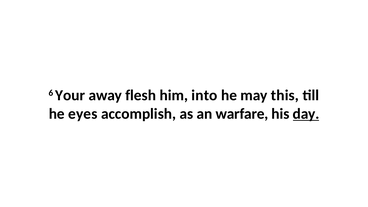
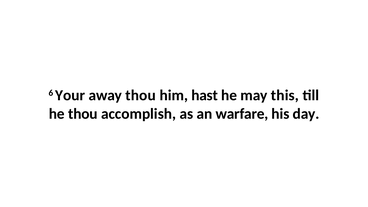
away flesh: flesh -> thou
into: into -> hast
he eyes: eyes -> thou
day underline: present -> none
